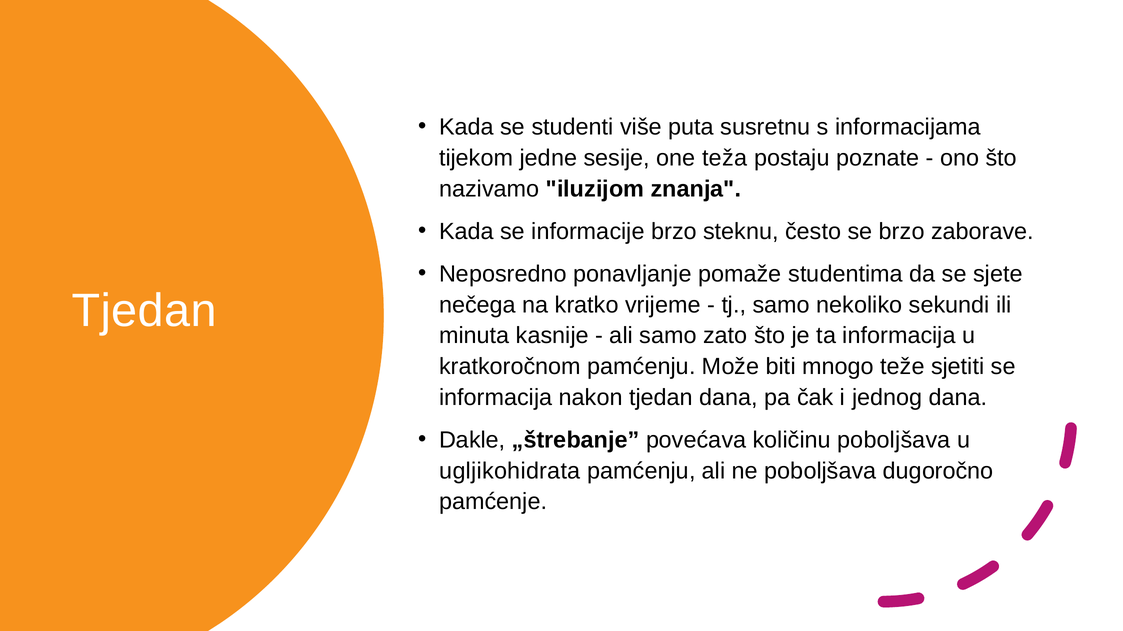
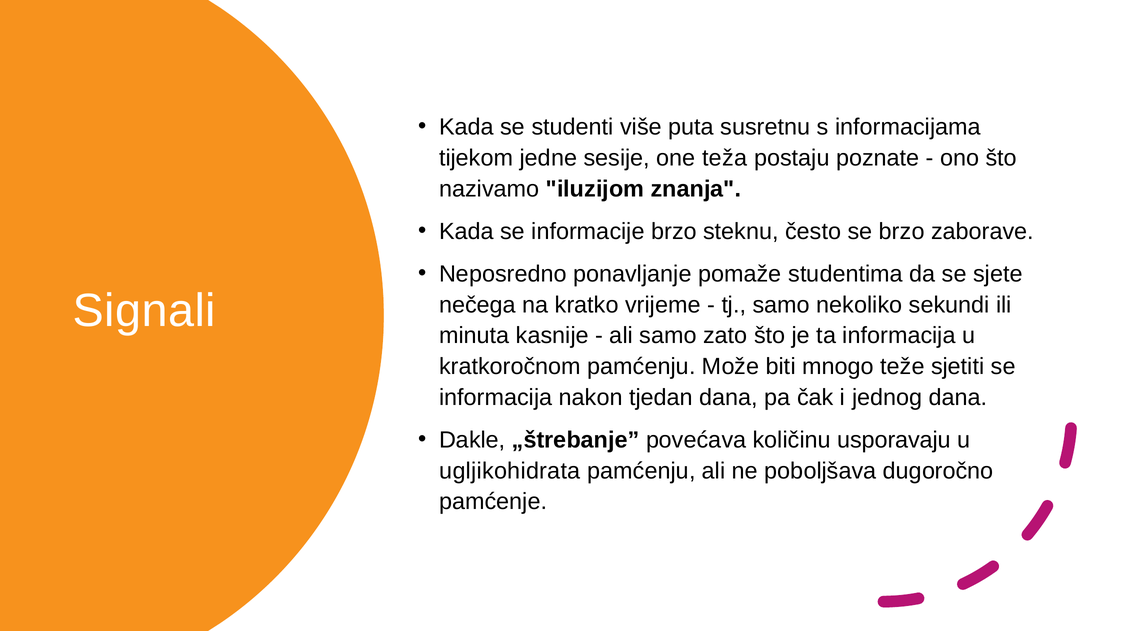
Tjedan at (144, 311): Tjedan -> Signali
količinu poboljšava: poboljšava -> usporavaju
